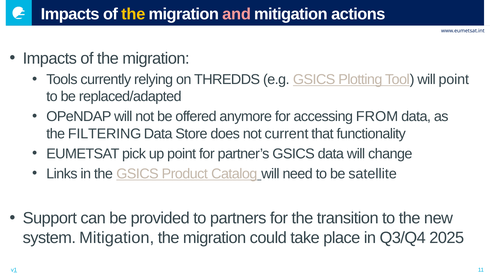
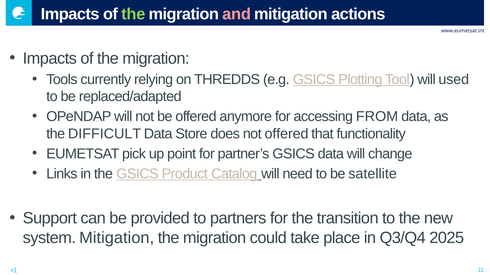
the at (133, 14) colour: yellow -> light green
will point: point -> used
FILTERING: FILTERING -> DIFFICULT
not current: current -> offered
